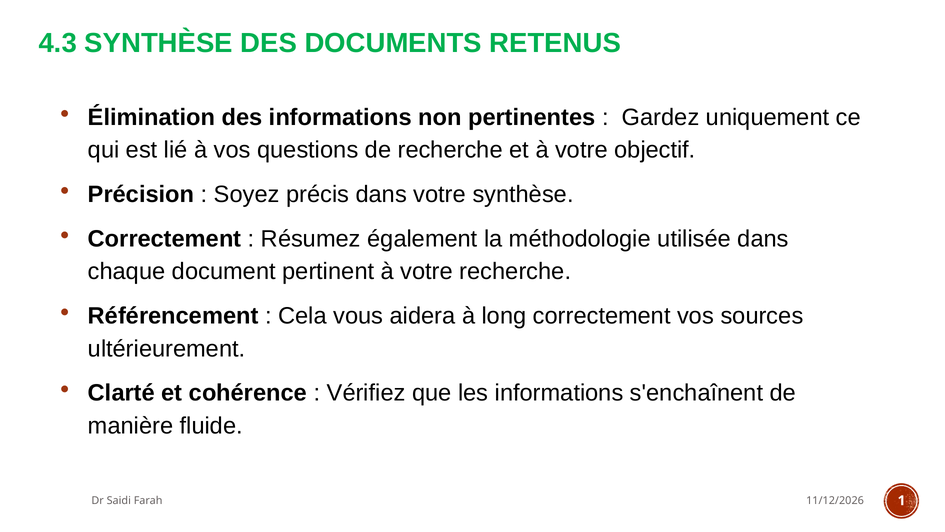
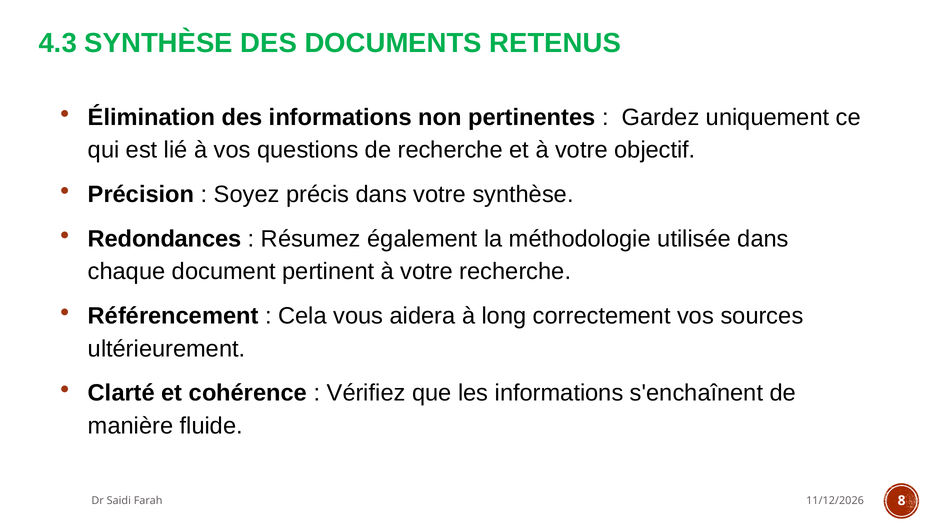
Correctement at (165, 239): Correctement -> Redondances
1: 1 -> 8
